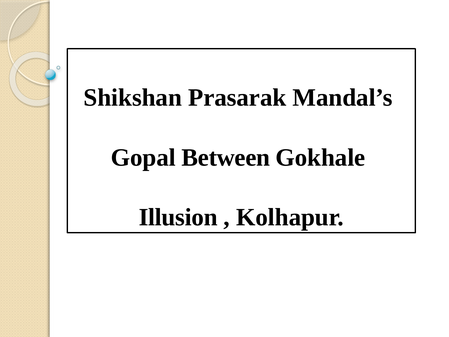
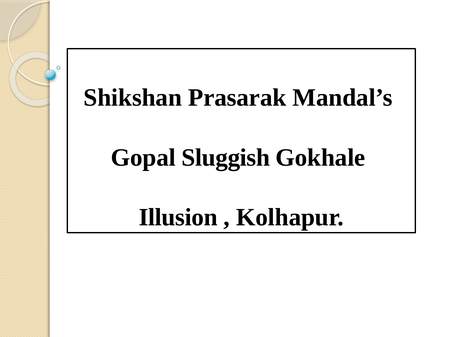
Between: Between -> Sluggish
